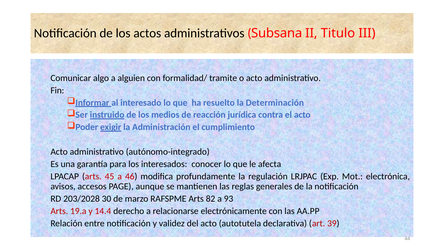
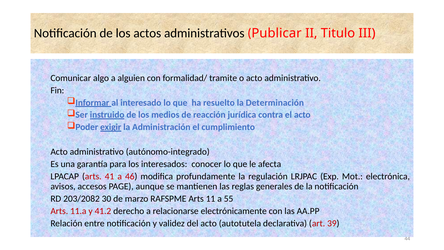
Subsana: Subsana -> Publicar
45: 45 -> 41
203/2028: 203/2028 -> 203/2082
82: 82 -> 11
93: 93 -> 55
19.a: 19.a -> 11.a
14.4: 14.4 -> 41.2
